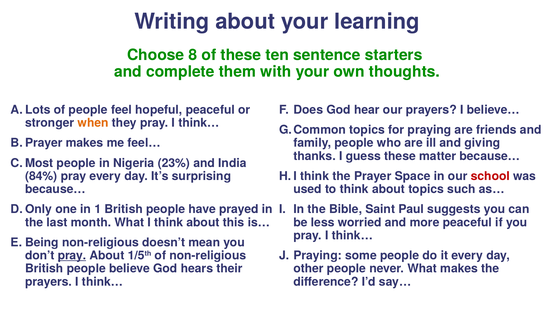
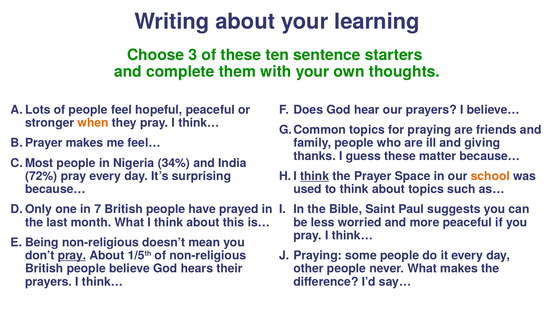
8: 8 -> 3
23%: 23% -> 34%
think at (315, 176) underline: none -> present
school colour: red -> orange
84%: 84% -> 72%
1: 1 -> 7
